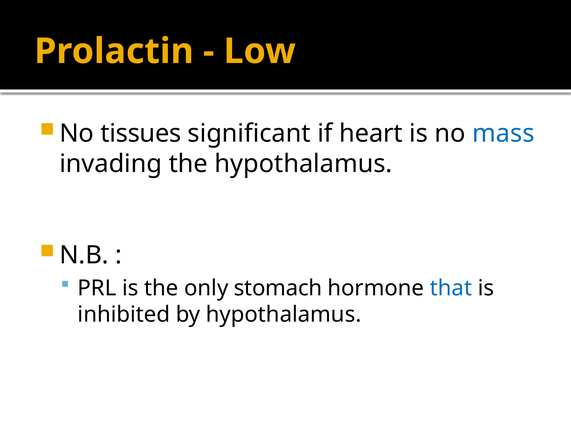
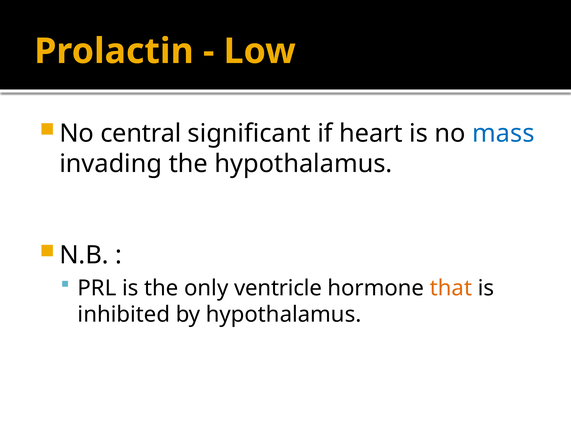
tissues: tissues -> central
stomach: stomach -> ventricle
that colour: blue -> orange
